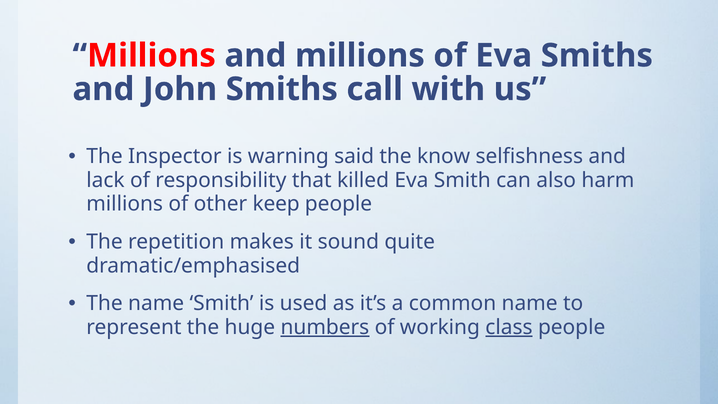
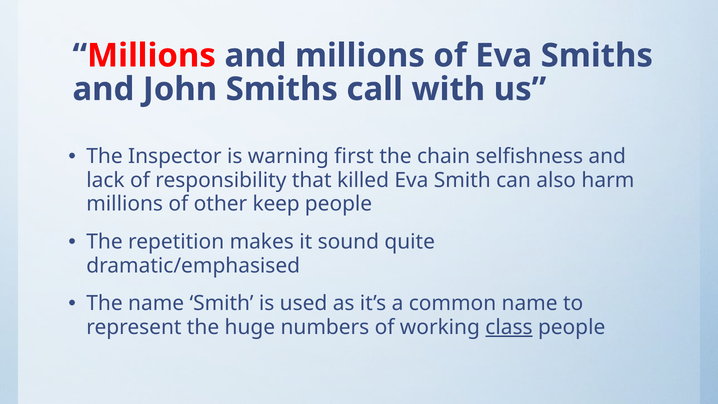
said: said -> first
know: know -> chain
numbers underline: present -> none
